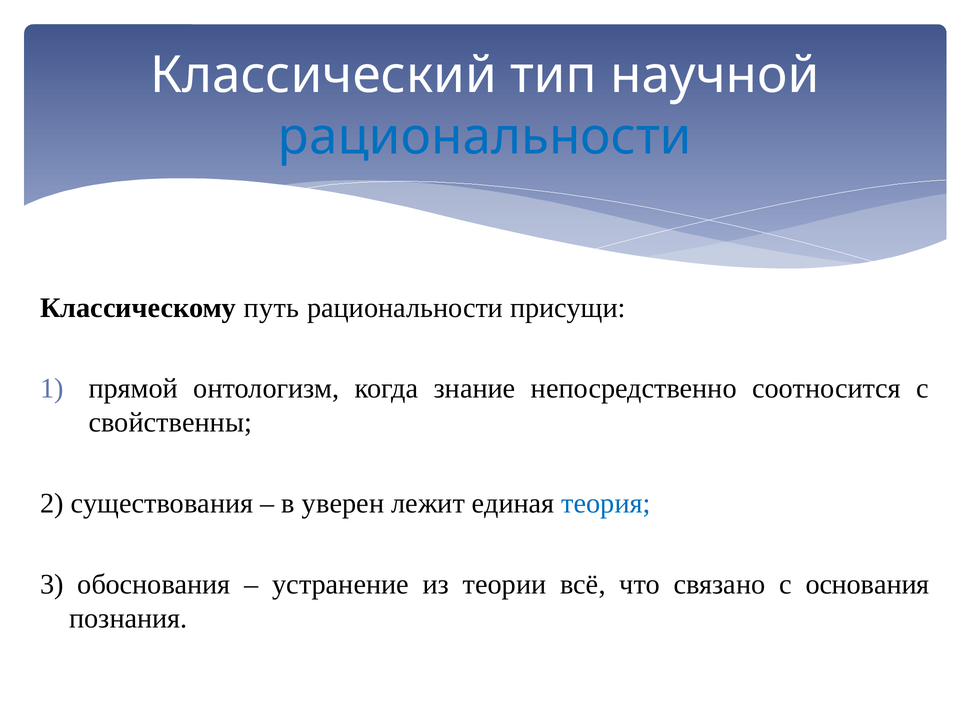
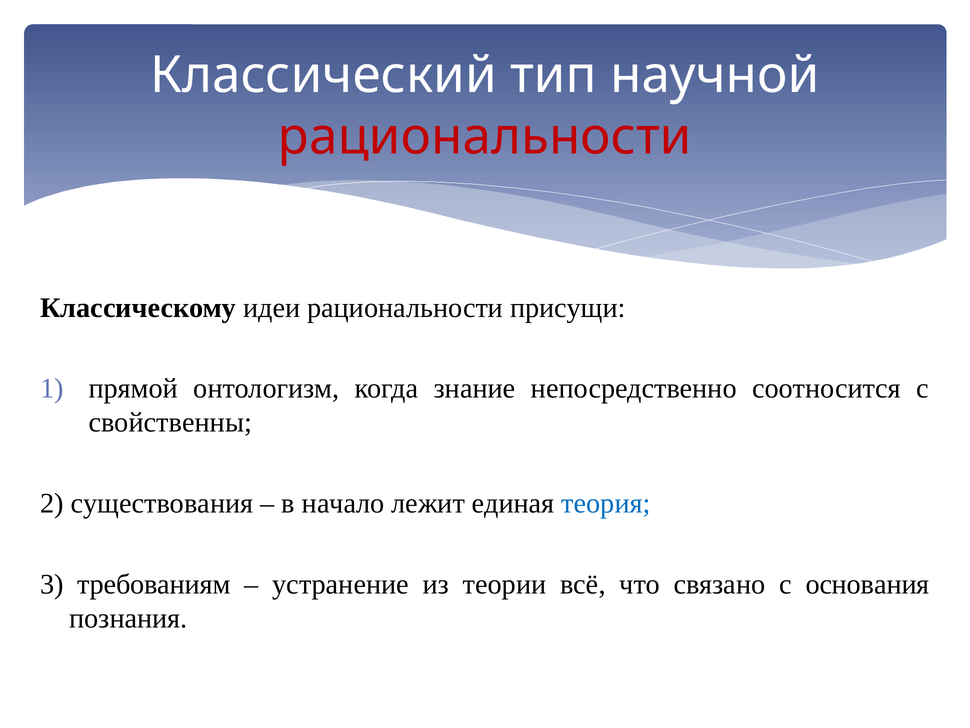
рациональности at (485, 137) colour: blue -> red
путь: путь -> идеи
уверен: уверен -> начало
обоснования: обоснования -> требованиям
